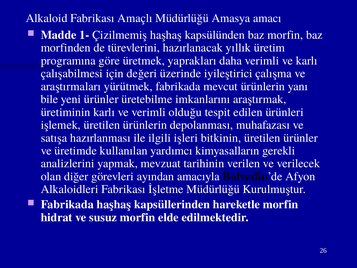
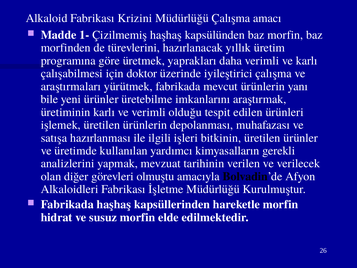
Amaçlı: Amaçlı -> Krizini
Müdürlüğü Amasya: Amasya -> Çalışma
değeri: değeri -> doktor
ayından: ayından -> olmuştu
